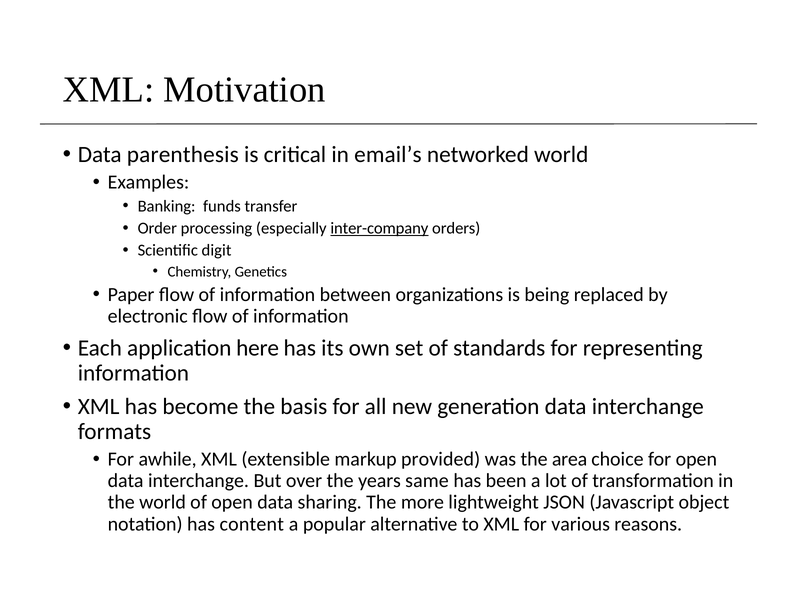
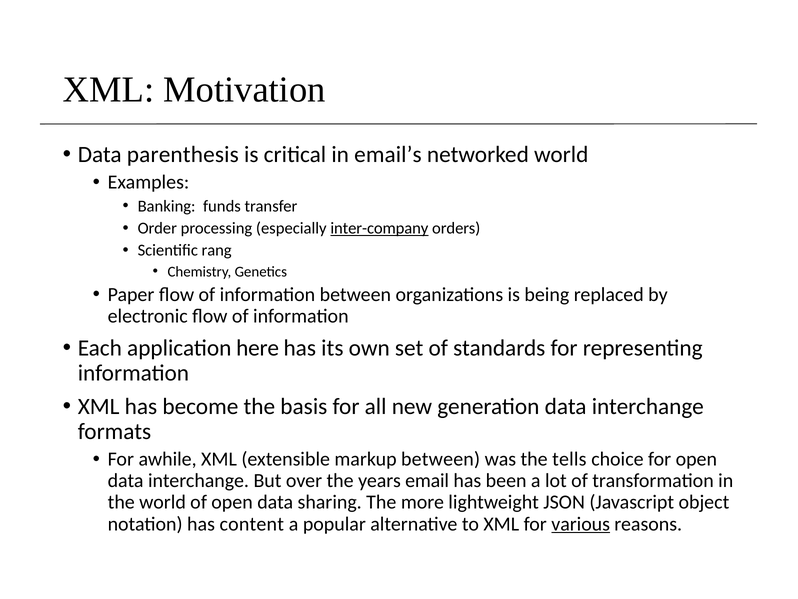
digit: digit -> rang
markup provided: provided -> between
area: area -> tells
same: same -> email
various underline: none -> present
